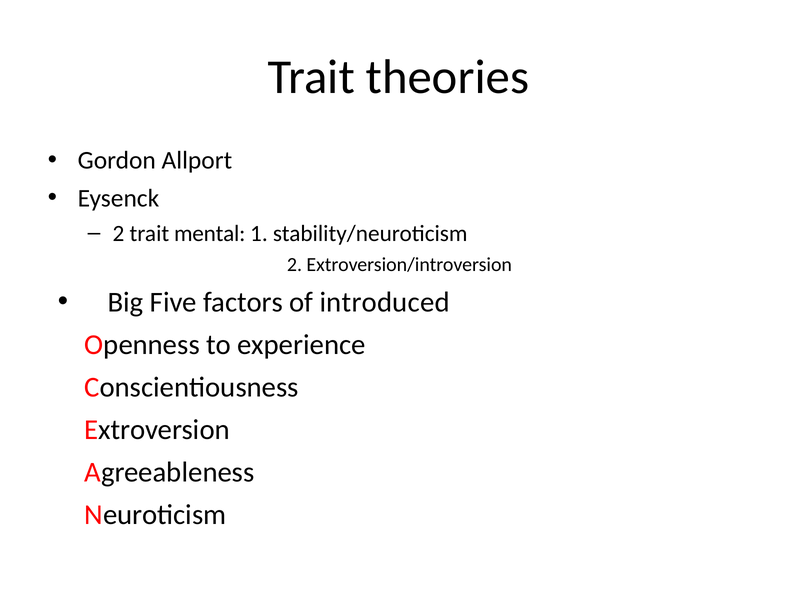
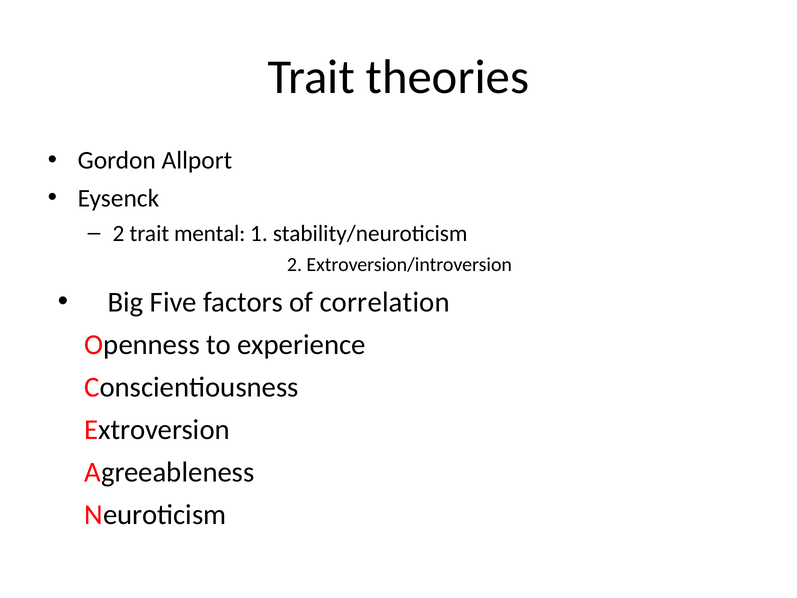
introduced: introduced -> correlation
